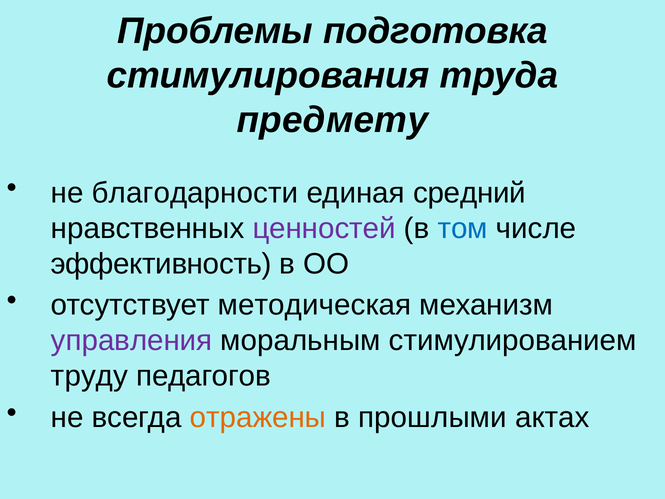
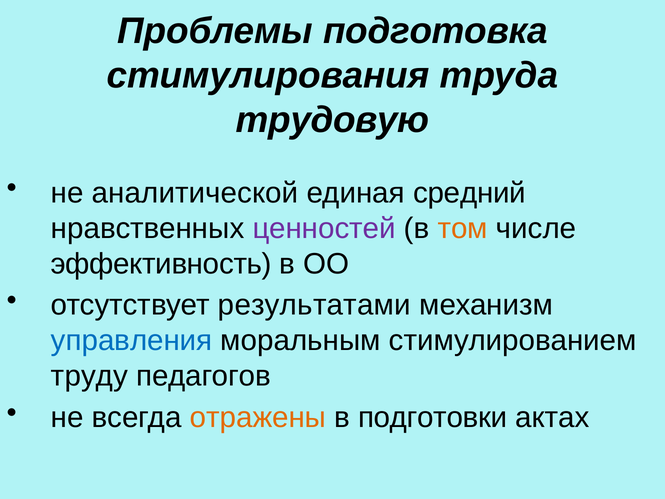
предмету: предмету -> трудовую
благодарности: благодарности -> аналитической
том colour: blue -> orange
методическая: методическая -> результатами
управления colour: purple -> blue
прошлыми: прошлыми -> подготовки
